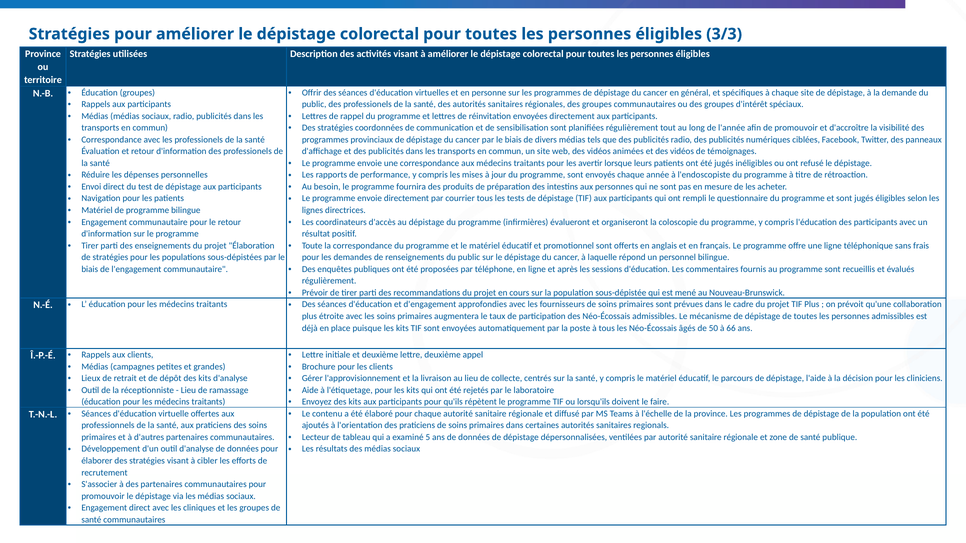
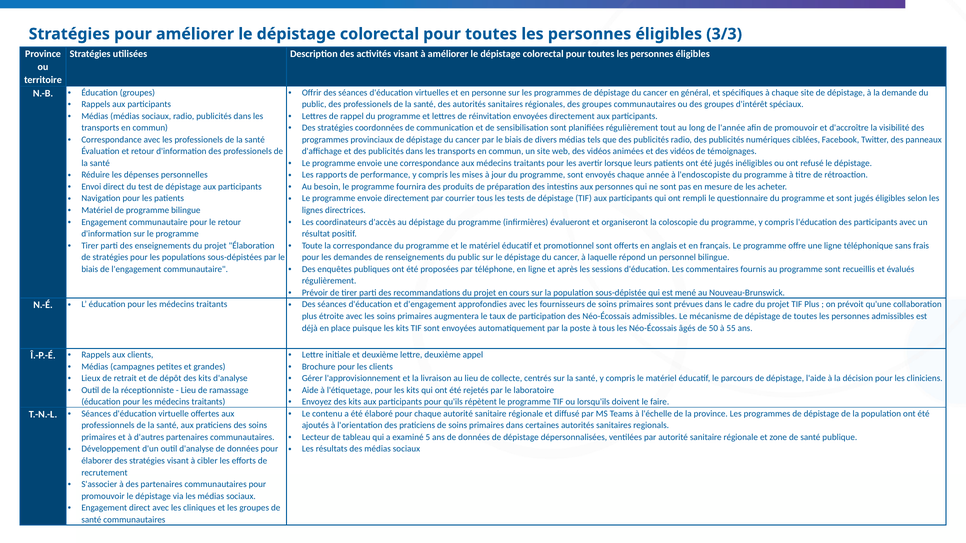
66: 66 -> 55
